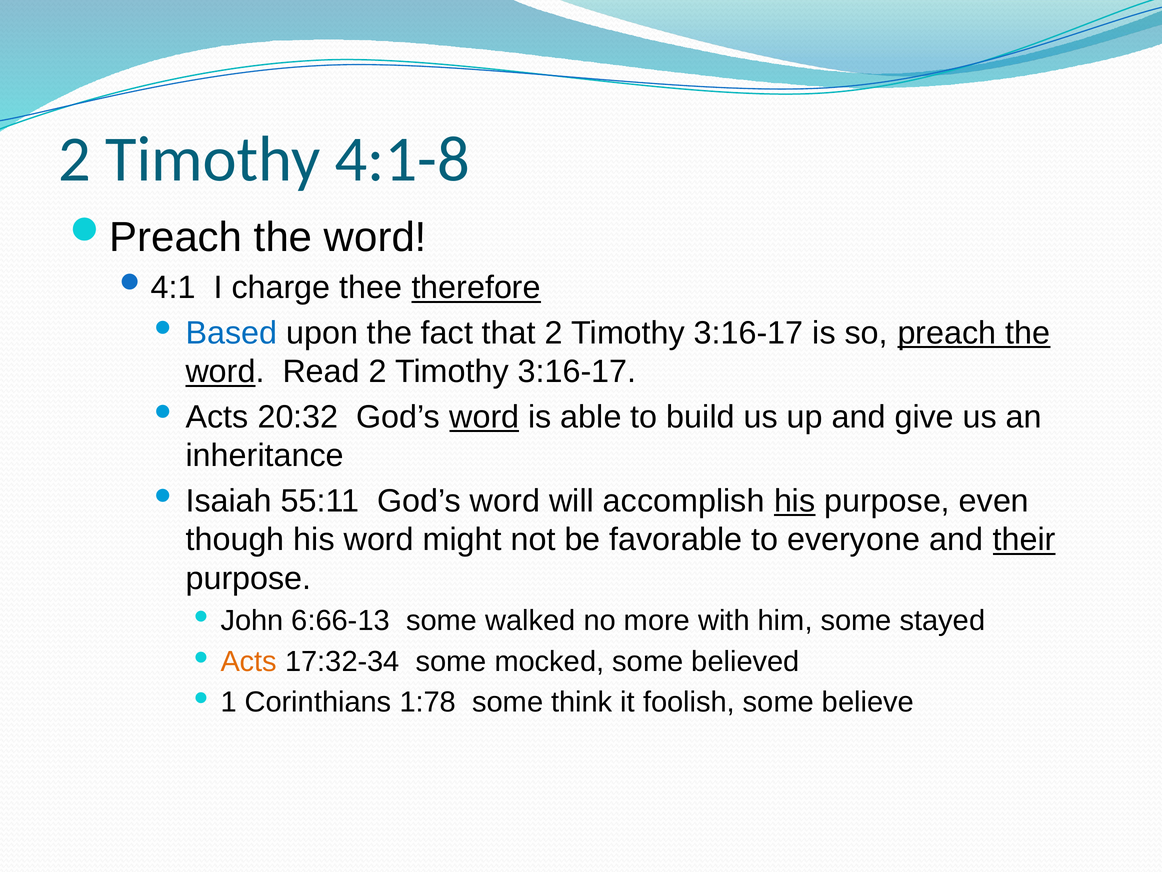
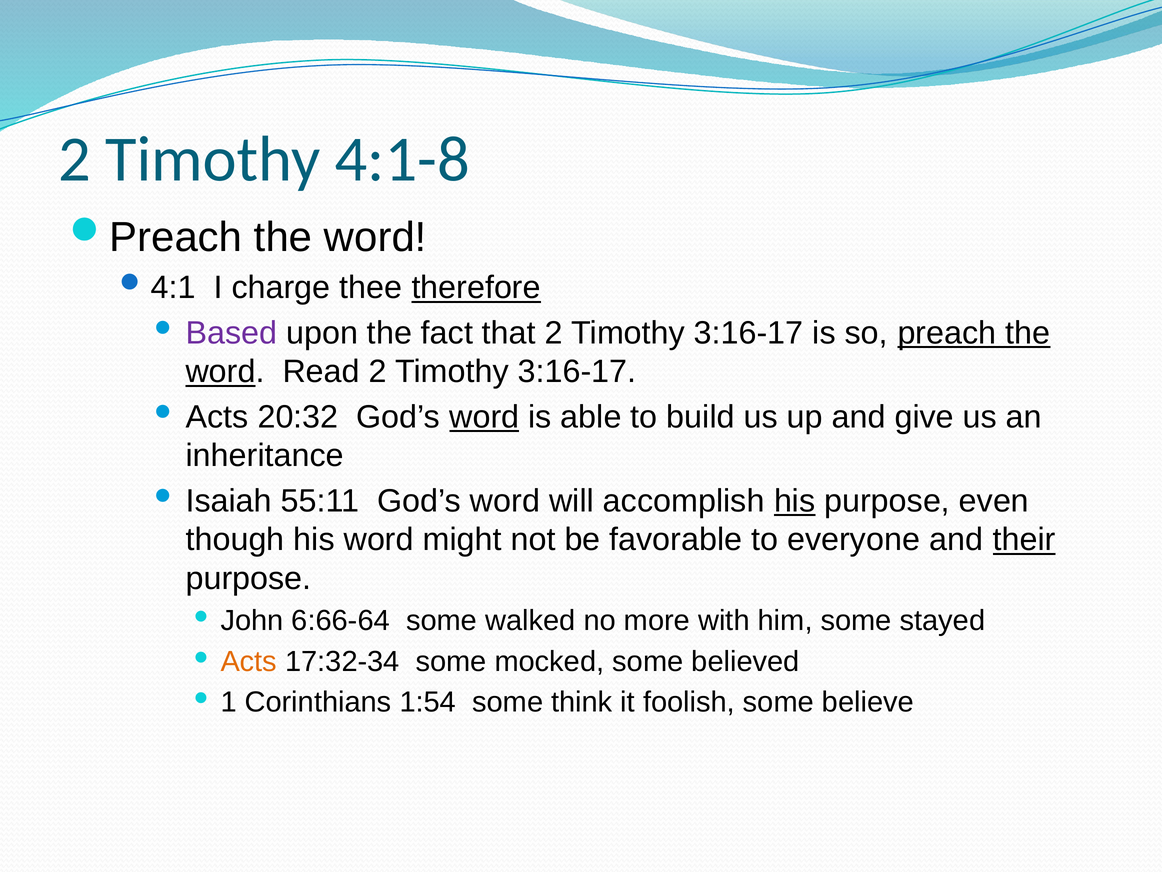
Based colour: blue -> purple
6:66-13: 6:66-13 -> 6:66-64
1:78: 1:78 -> 1:54
